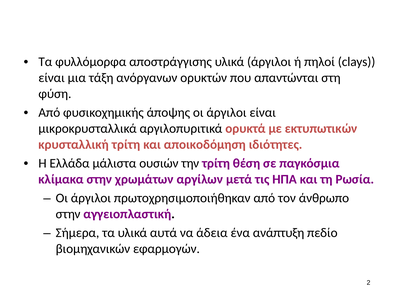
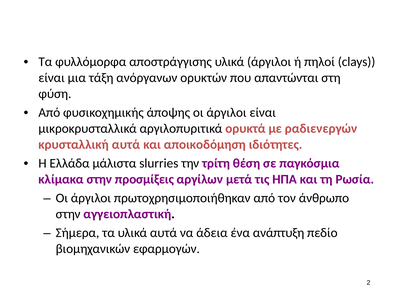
εκτυπωτικών: εκτυπωτικών -> ραδιενεργών
κρυσταλλική τρίτη: τρίτη -> αυτά
ουσιών: ουσιών -> slurries
χρωμάτων: χρωμάτων -> προσμίξεις
